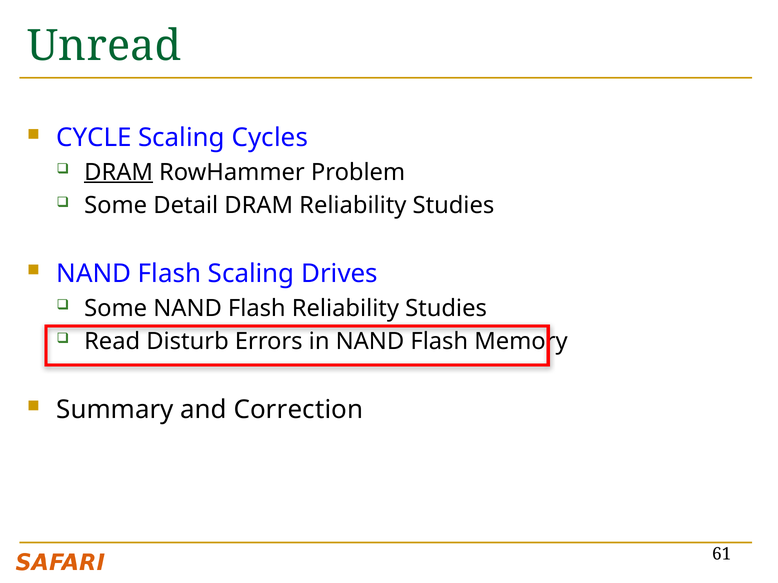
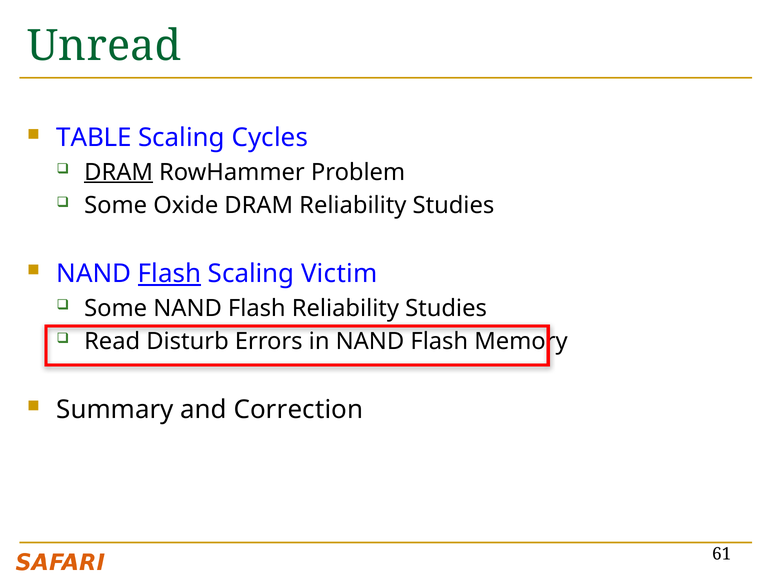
CYCLE: CYCLE -> TABLE
Detail: Detail -> Oxide
Flash at (170, 274) underline: none -> present
Drives: Drives -> Victim
